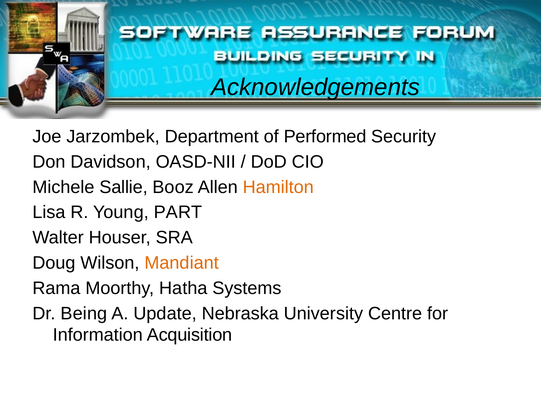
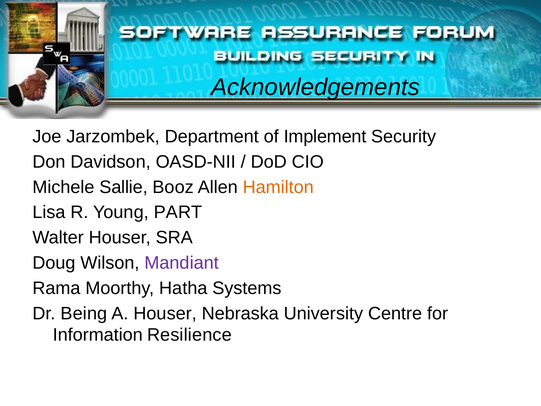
Performed: Performed -> Implement
Mandiant colour: orange -> purple
A Update: Update -> Houser
Acquisition: Acquisition -> Resilience
